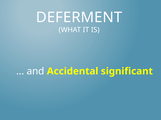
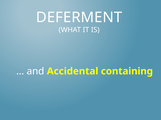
significant: significant -> containing
